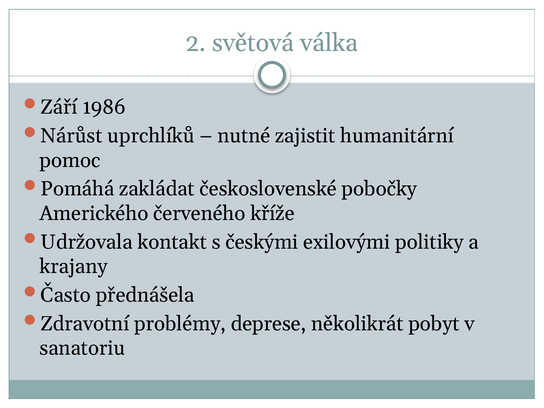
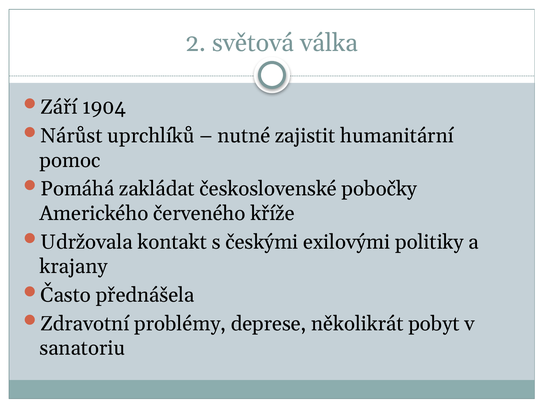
1986: 1986 -> 1904
